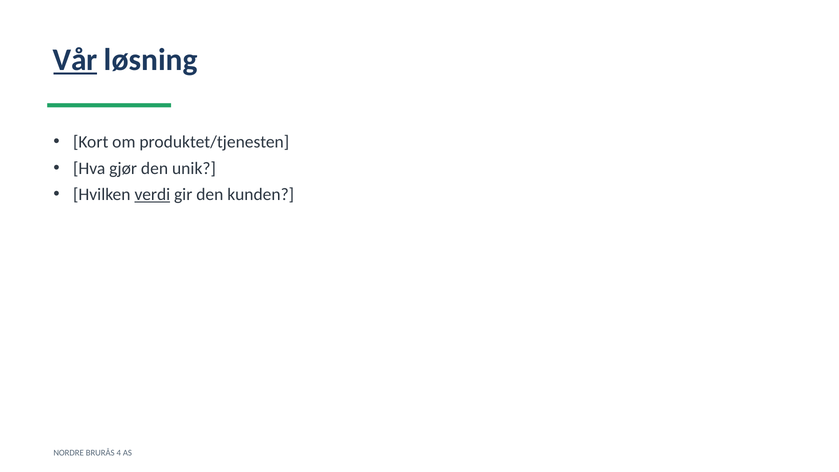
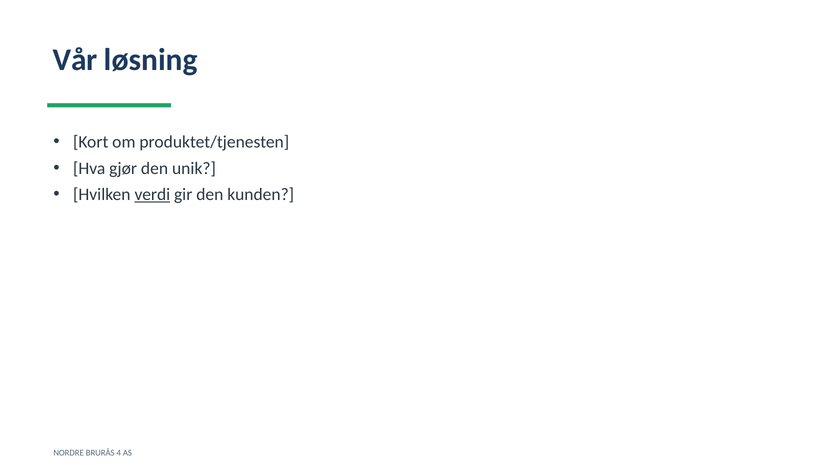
Vår underline: present -> none
